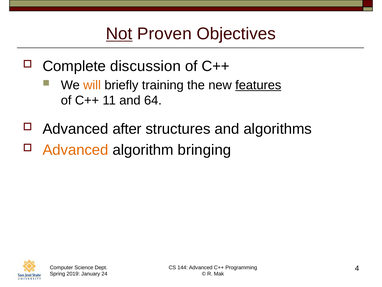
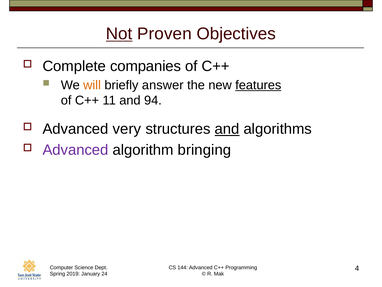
discussion: discussion -> companies
training: training -> answer
64: 64 -> 94
after: after -> very
and at (227, 129) underline: none -> present
Advanced at (76, 150) colour: orange -> purple
